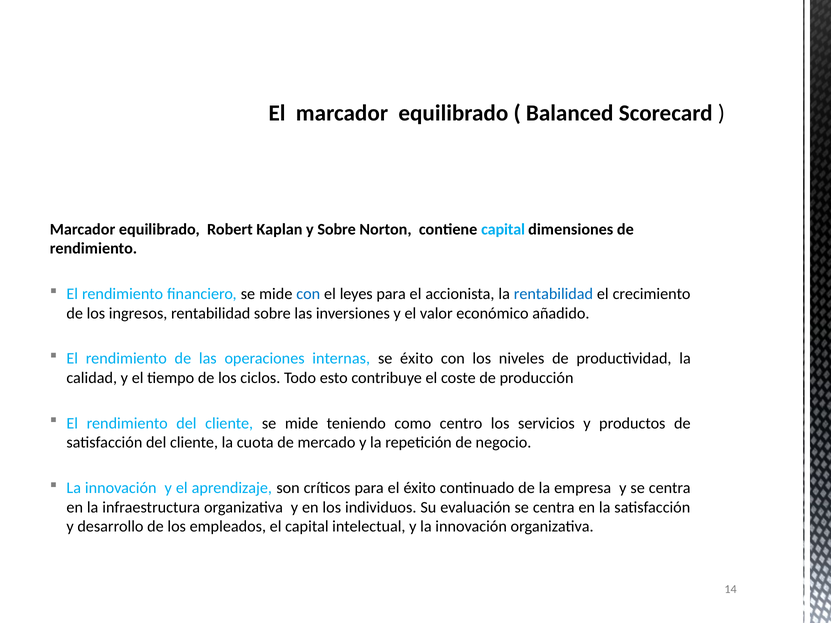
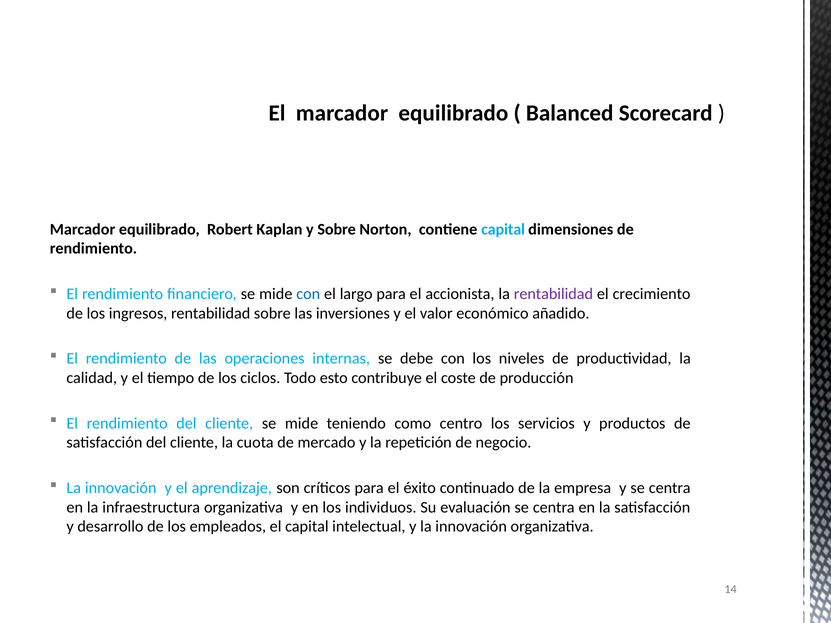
leyes: leyes -> largo
rentabilidad at (553, 294) colour: blue -> purple
se éxito: éxito -> debe
